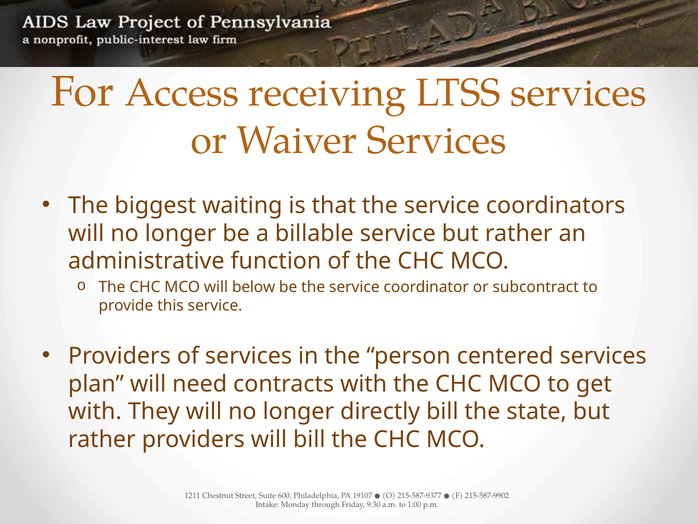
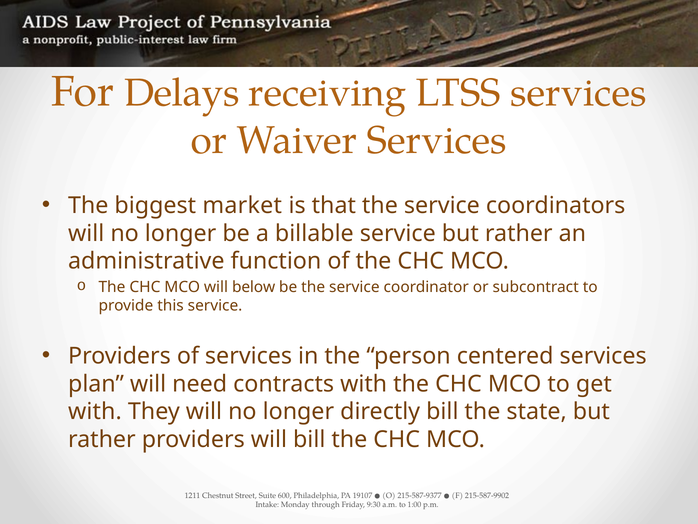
Access: Access -> Delays
waiting: waiting -> market
